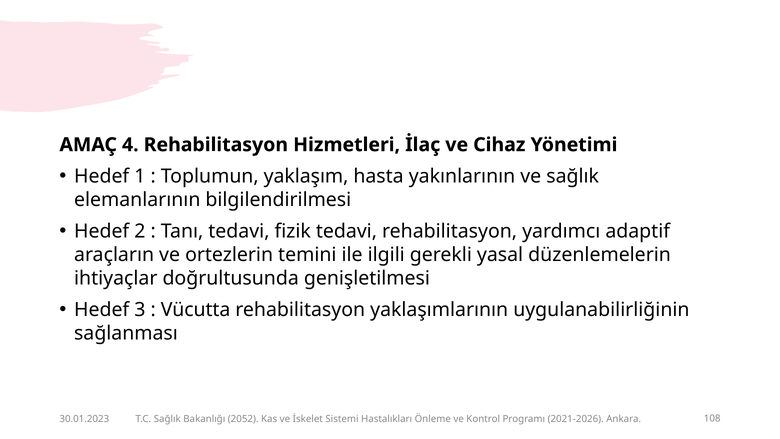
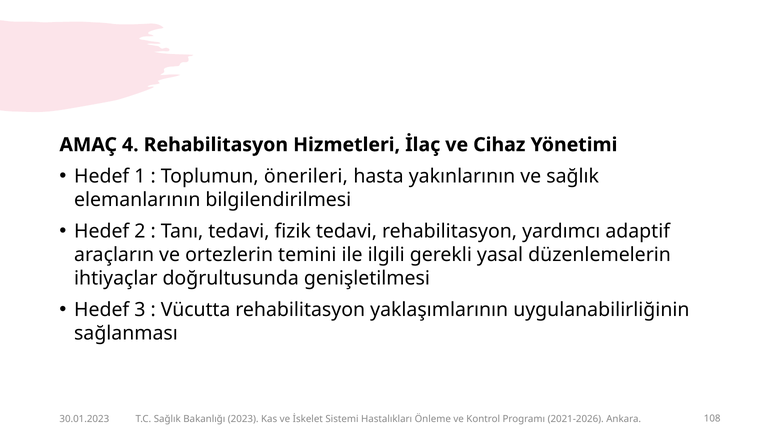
yaklaşım: yaklaşım -> önerileri
2052: 2052 -> 2023
